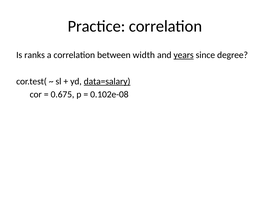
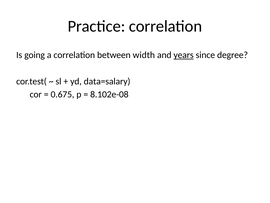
ranks: ranks -> going
data=salary underline: present -> none
0.102e-08: 0.102e-08 -> 8.102e-08
